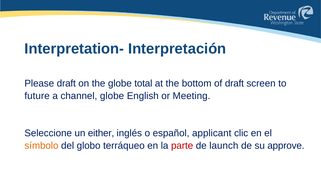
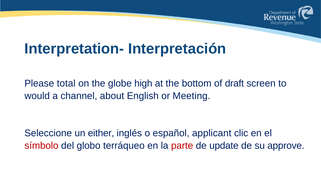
Please draft: draft -> total
total: total -> high
future: future -> would
channel globe: globe -> about
símbolo colour: orange -> red
launch: launch -> update
